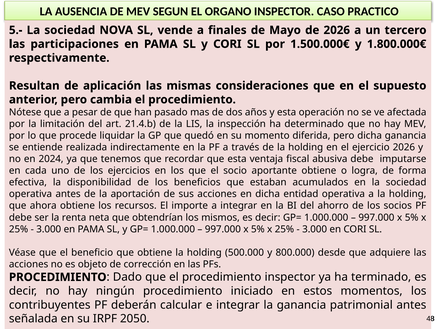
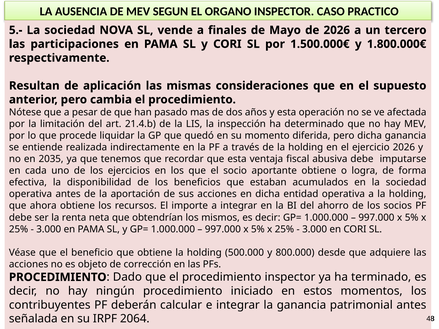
2024: 2024 -> 2035
2050: 2050 -> 2064
